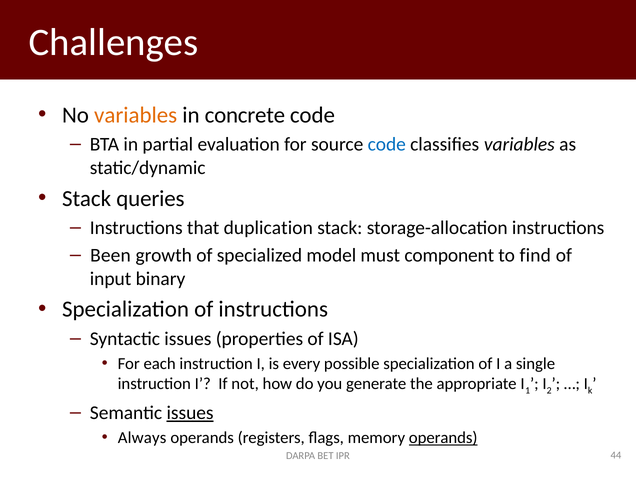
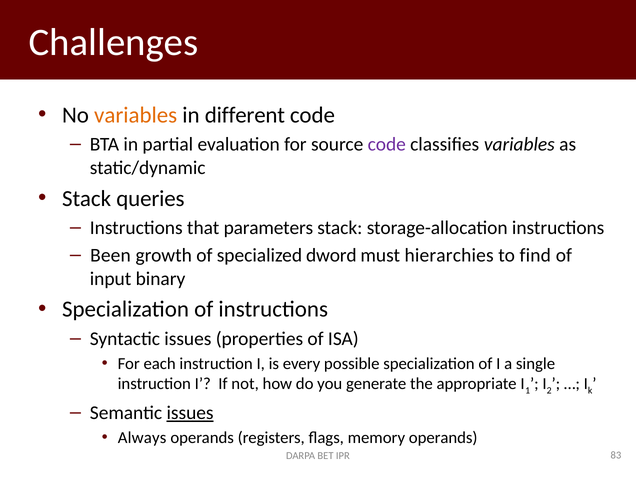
concrete: concrete -> different
code at (387, 145) colour: blue -> purple
duplication: duplication -> parameters
model: model -> dword
component: component -> hierarchies
operands at (443, 438) underline: present -> none
44: 44 -> 83
